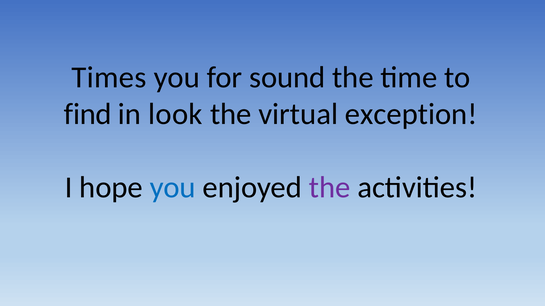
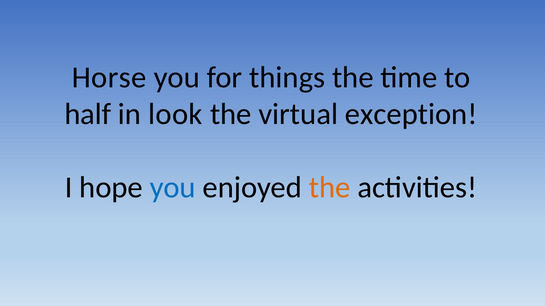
Times: Times -> Horse
sound: sound -> things
find: find -> half
the at (330, 188) colour: purple -> orange
